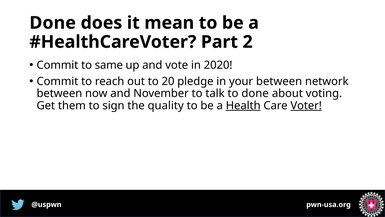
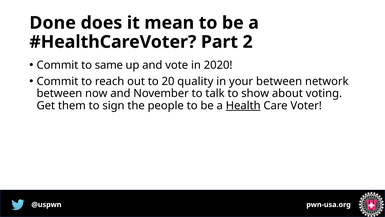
pledge: pledge -> quality
to done: done -> show
quality: quality -> people
Voter underline: present -> none
